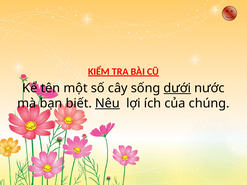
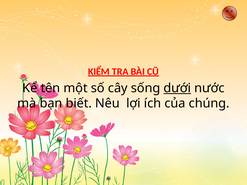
Nêu underline: present -> none
